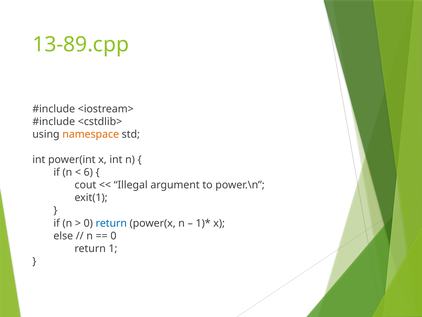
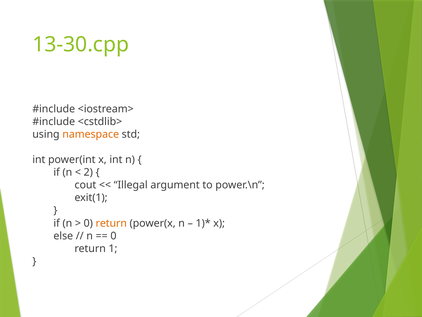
13-89.cpp: 13-89.cpp -> 13-30.cpp
6: 6 -> 2
return at (111, 223) colour: blue -> orange
